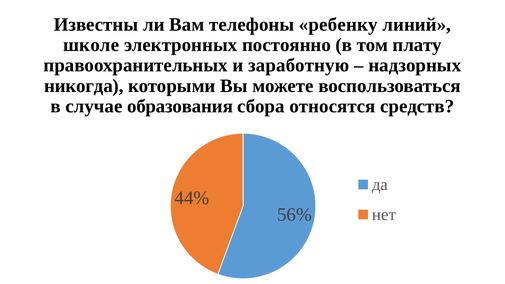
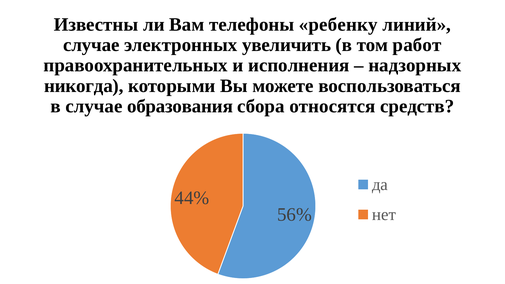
школе at (91, 45): школе -> случае
постоянно: постоянно -> увеличить
плату: плату -> работ
заработную: заработную -> исполнения
